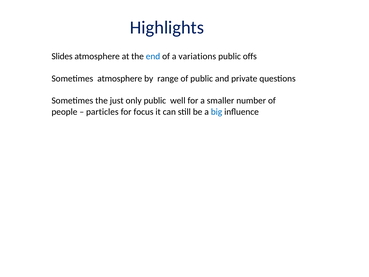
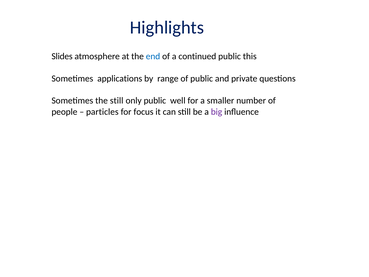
variations: variations -> continued
offs: offs -> this
Sometimes atmosphere: atmosphere -> applications
the just: just -> still
big colour: blue -> purple
